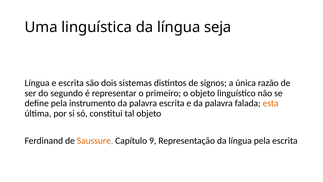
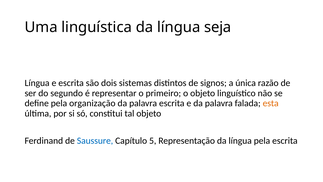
instrumento: instrumento -> organização
Saussure colour: orange -> blue
9: 9 -> 5
